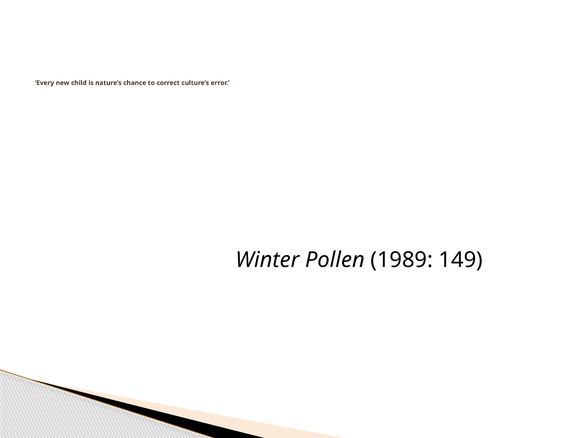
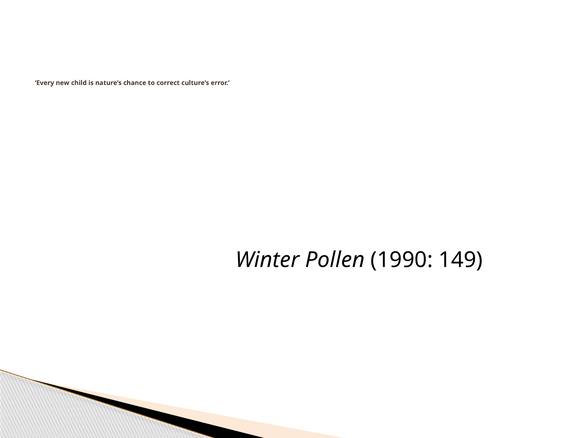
1989: 1989 -> 1990
